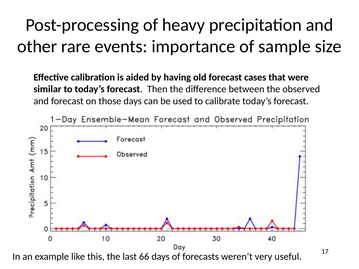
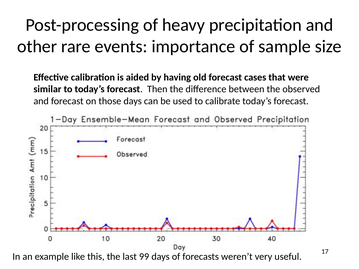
66: 66 -> 99
